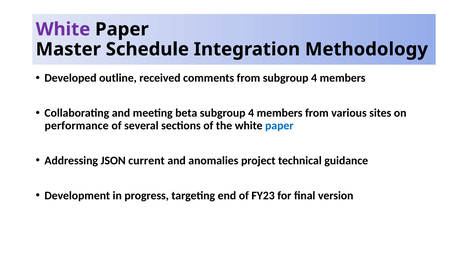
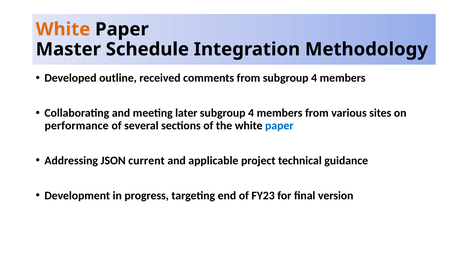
White at (63, 29) colour: purple -> orange
beta: beta -> later
anomalies: anomalies -> applicable
